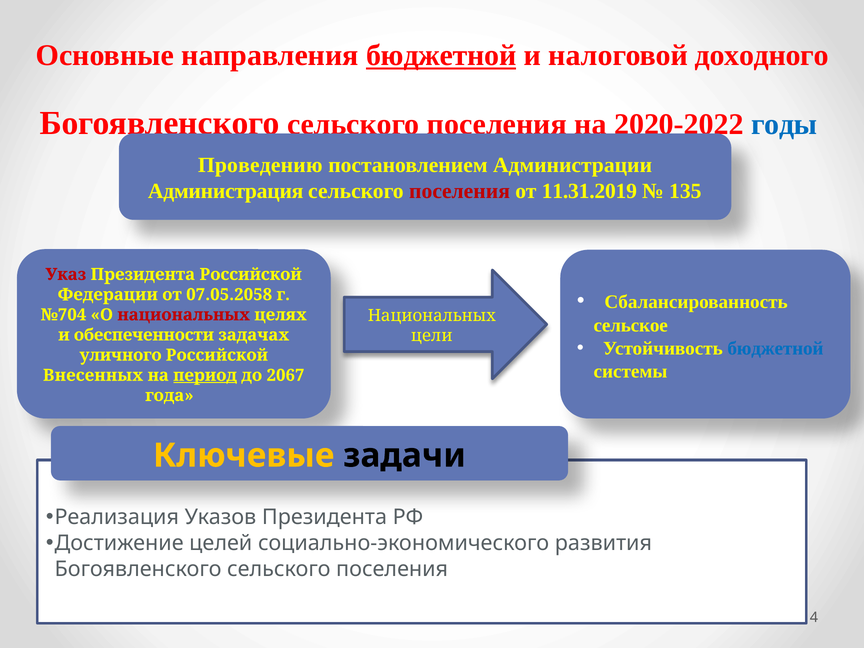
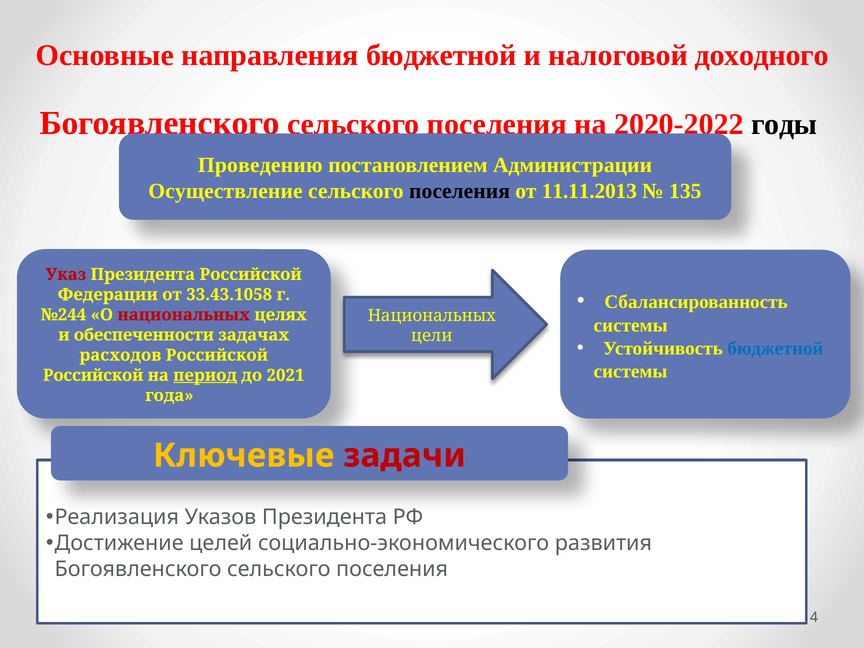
бюджетной at (441, 56) underline: present -> none
годы colour: blue -> black
Администрация: Администрация -> Осуществление
поселения at (460, 191) colour: red -> black
11.31.2019: 11.31.2019 -> 11.11.2013
07.05.2058: 07.05.2058 -> 33.43.1058
№704: №704 -> №244
сельское at (631, 325): сельское -> системы
уличного: уличного -> расходов
Внесенных at (93, 375): Внесенных -> Российской
2067: 2067 -> 2021
задачи colour: black -> red
